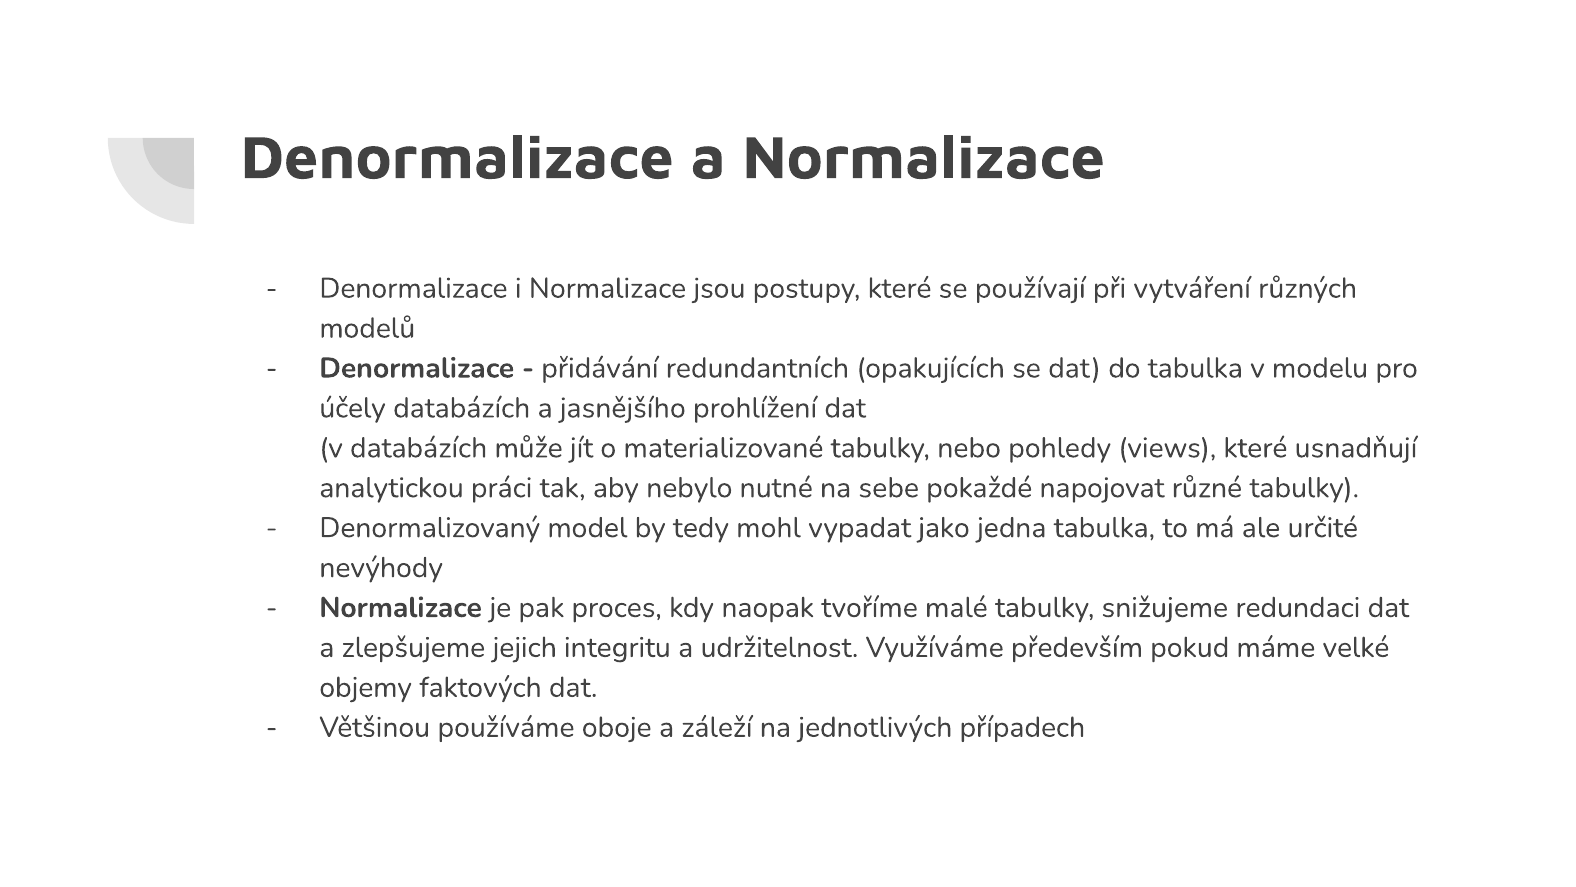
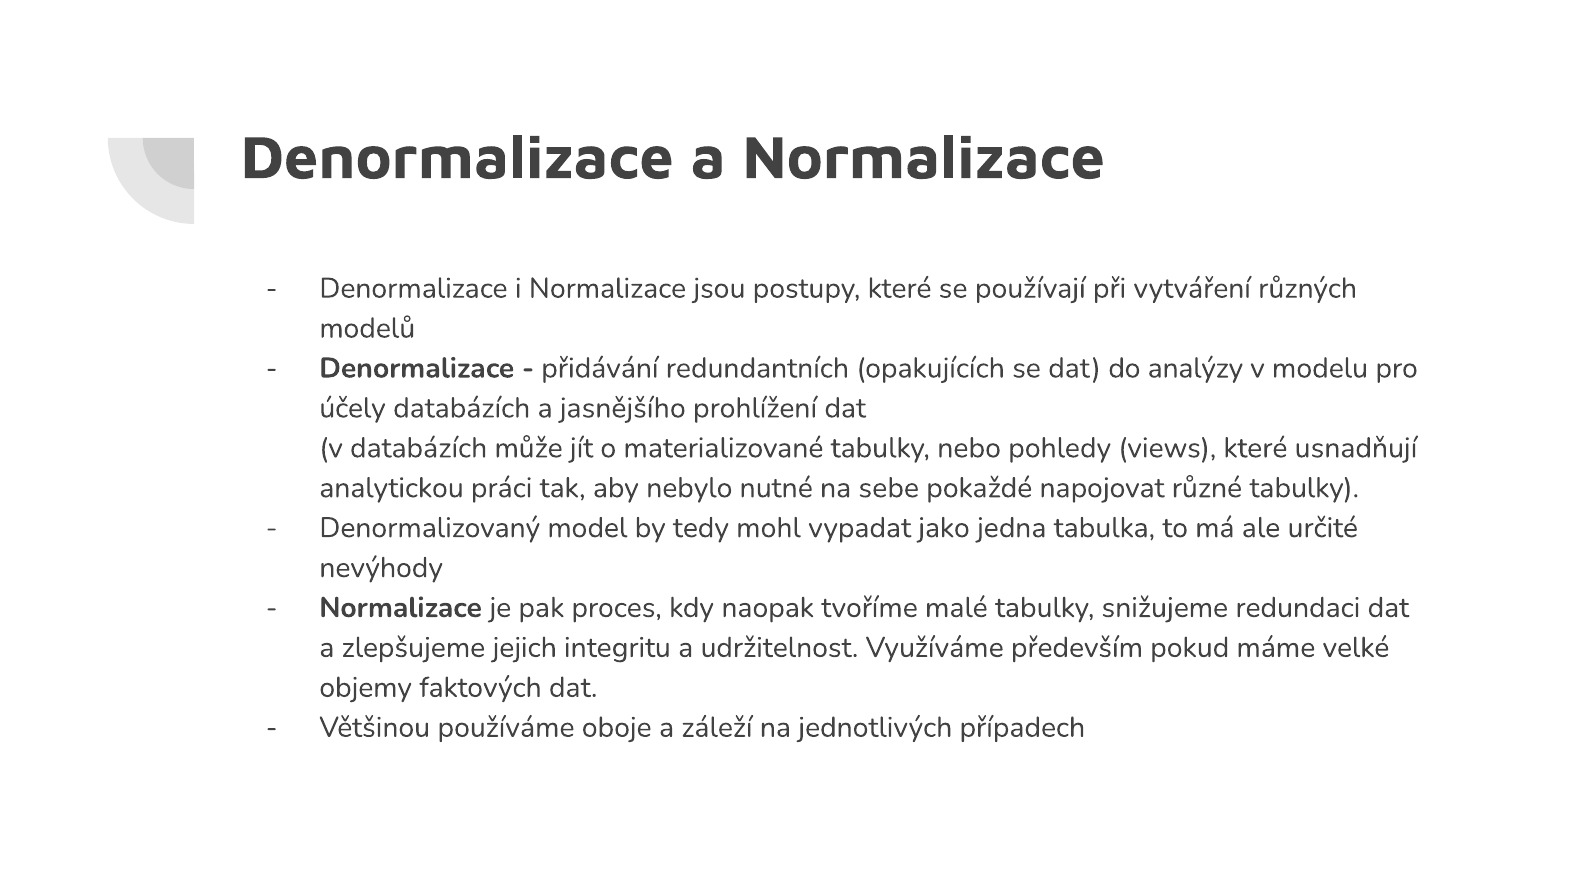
do tabulka: tabulka -> analýzy
